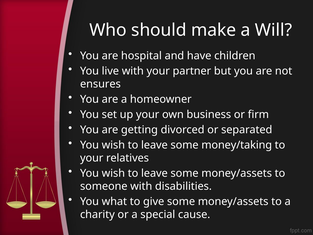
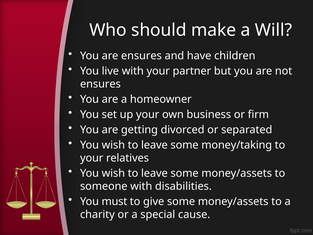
are hospital: hospital -> ensures
what: what -> must
